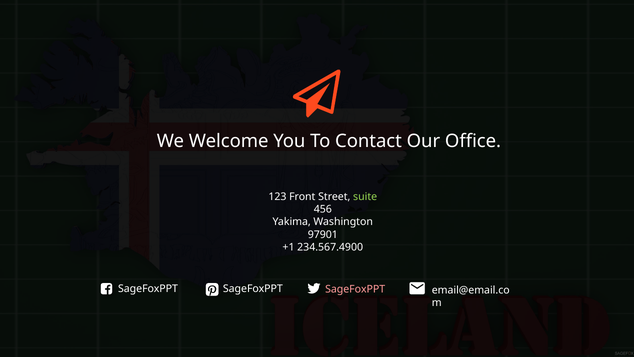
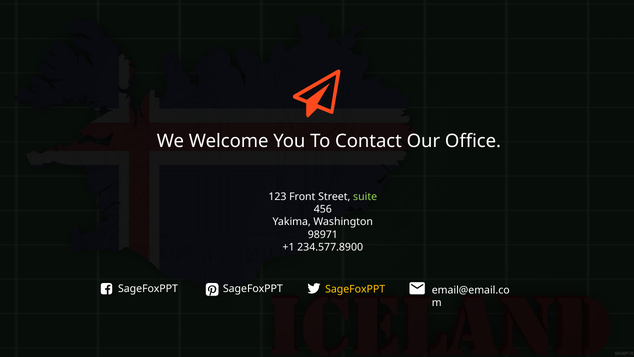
97901: 97901 -> 98971
234.567.4900: 234.567.4900 -> 234.577.8900
SageFoxPPT at (355, 289) colour: pink -> yellow
